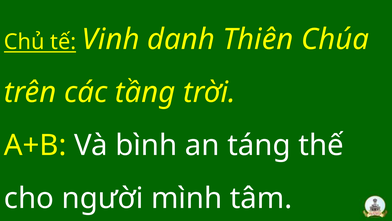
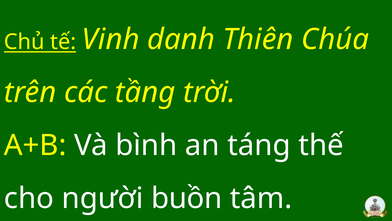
mình: mình -> buồn
